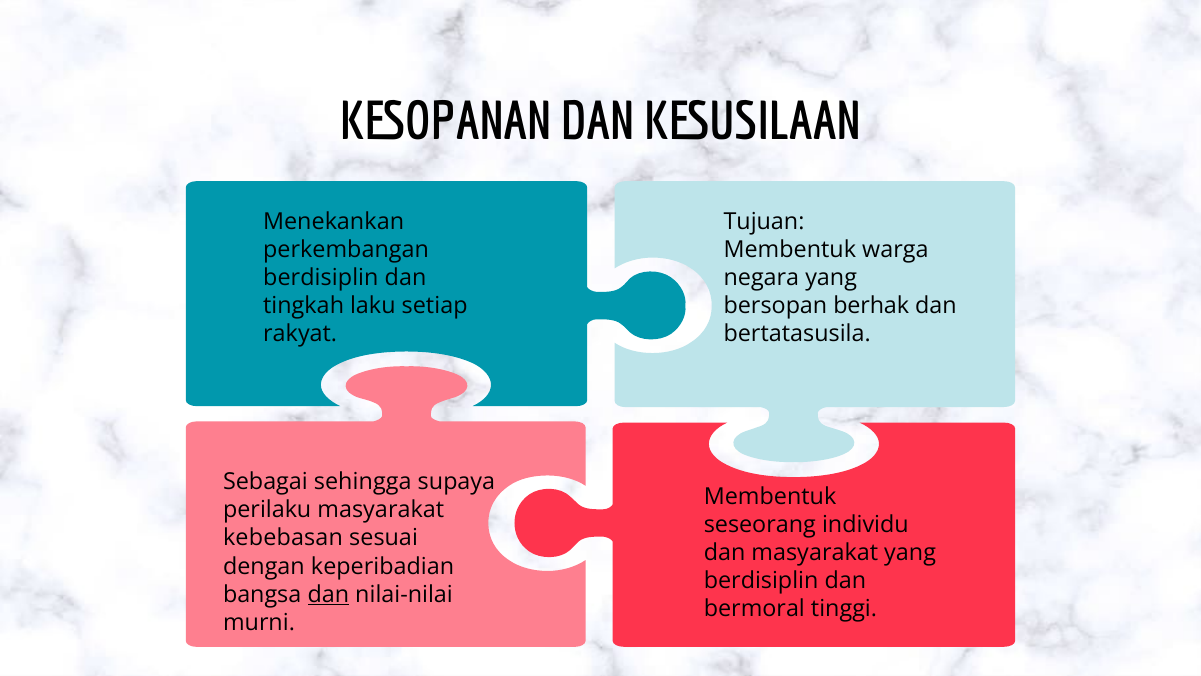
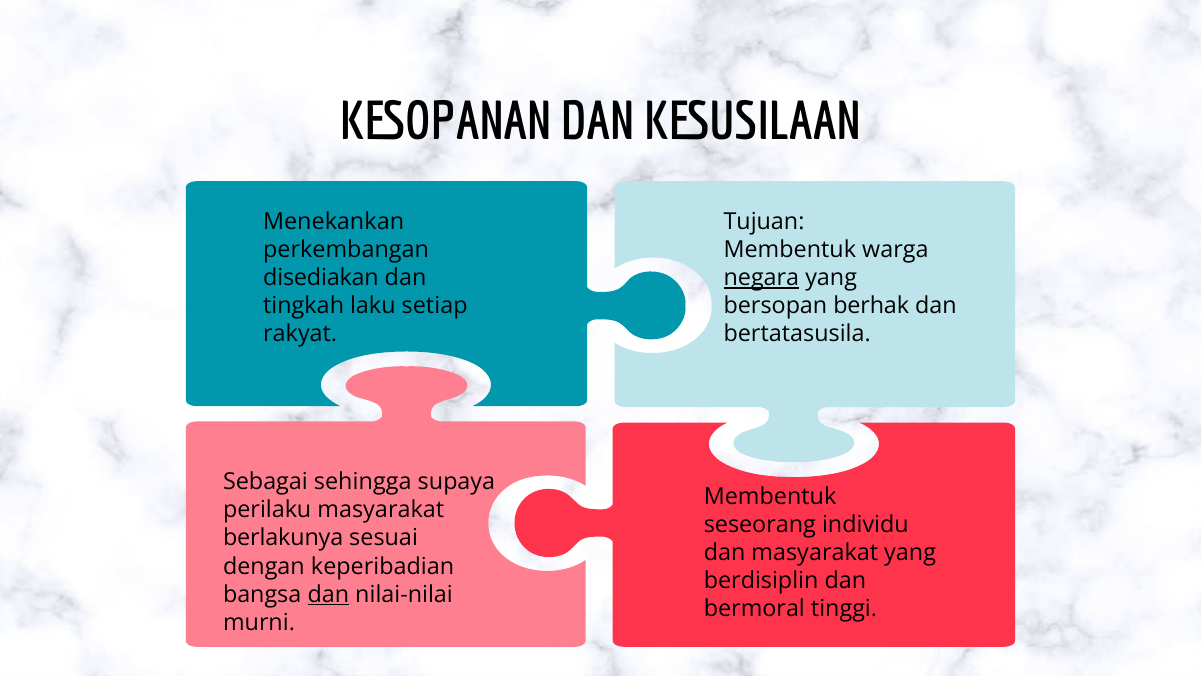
berdisiplin at (321, 278): berdisiplin -> disediakan
negara underline: none -> present
kebebasan: kebebasan -> berlakunya
